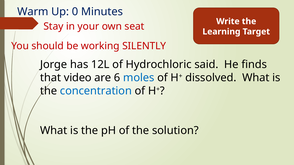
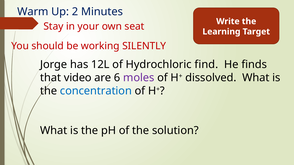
0: 0 -> 2
said: said -> find
moles colour: blue -> purple
